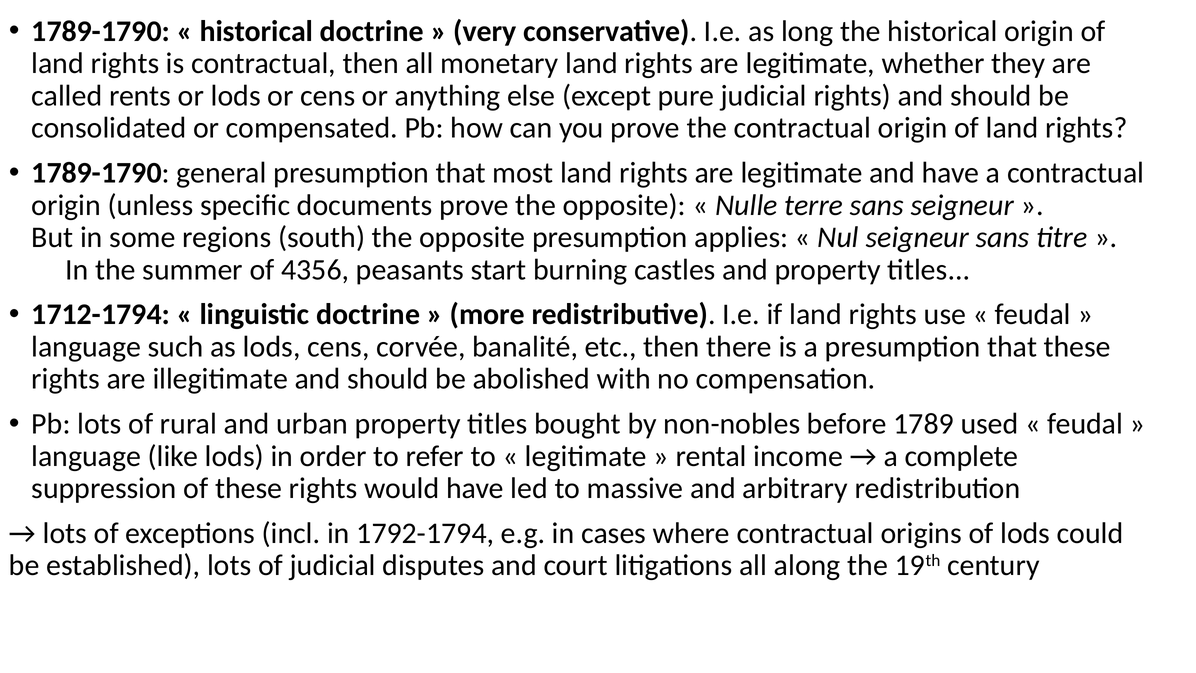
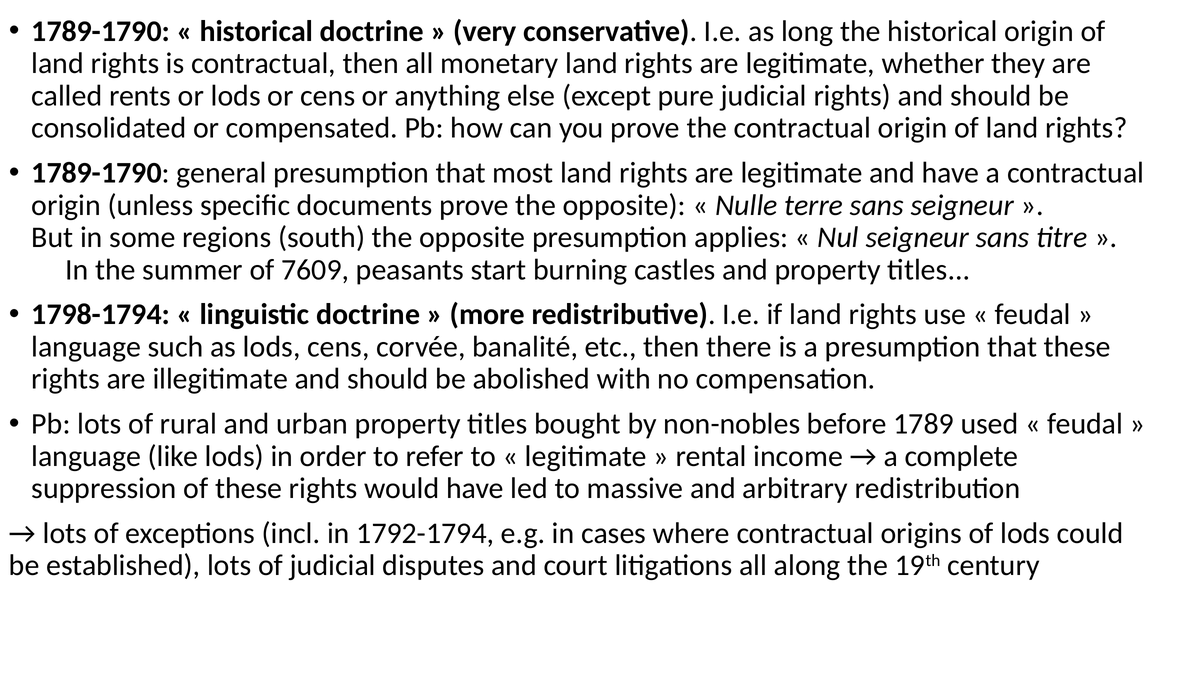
4356: 4356 -> 7609
1712-1794: 1712-1794 -> 1798-1794
